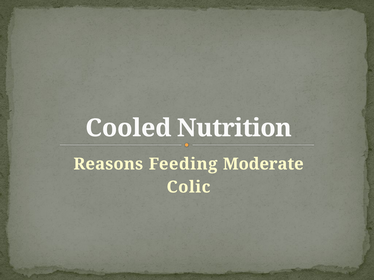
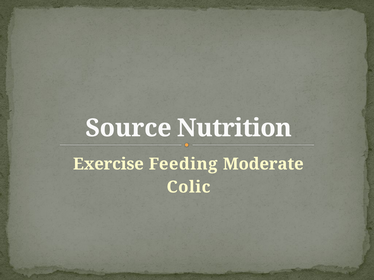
Cooled: Cooled -> Source
Reasons: Reasons -> Exercise
